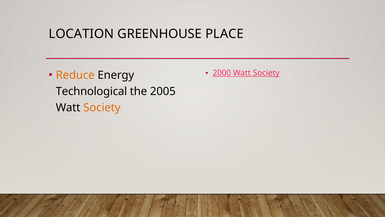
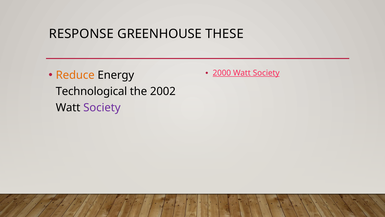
LOCATION: LOCATION -> RESPONSE
PLACE: PLACE -> THESE
2005: 2005 -> 2002
Society at (102, 107) colour: orange -> purple
